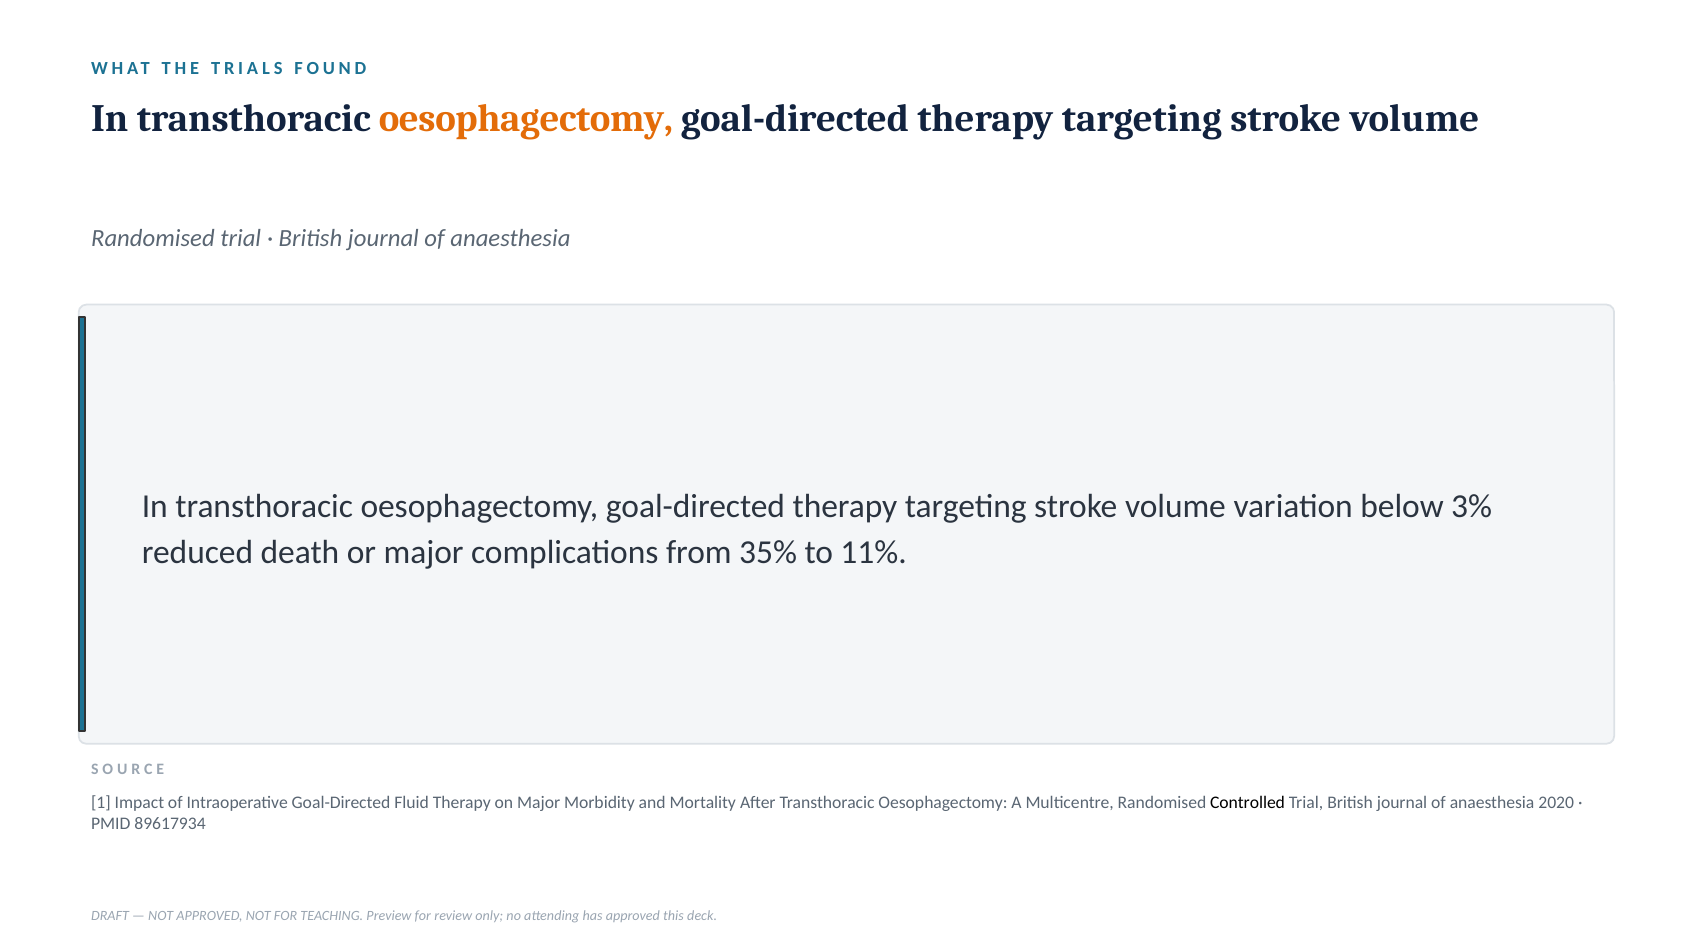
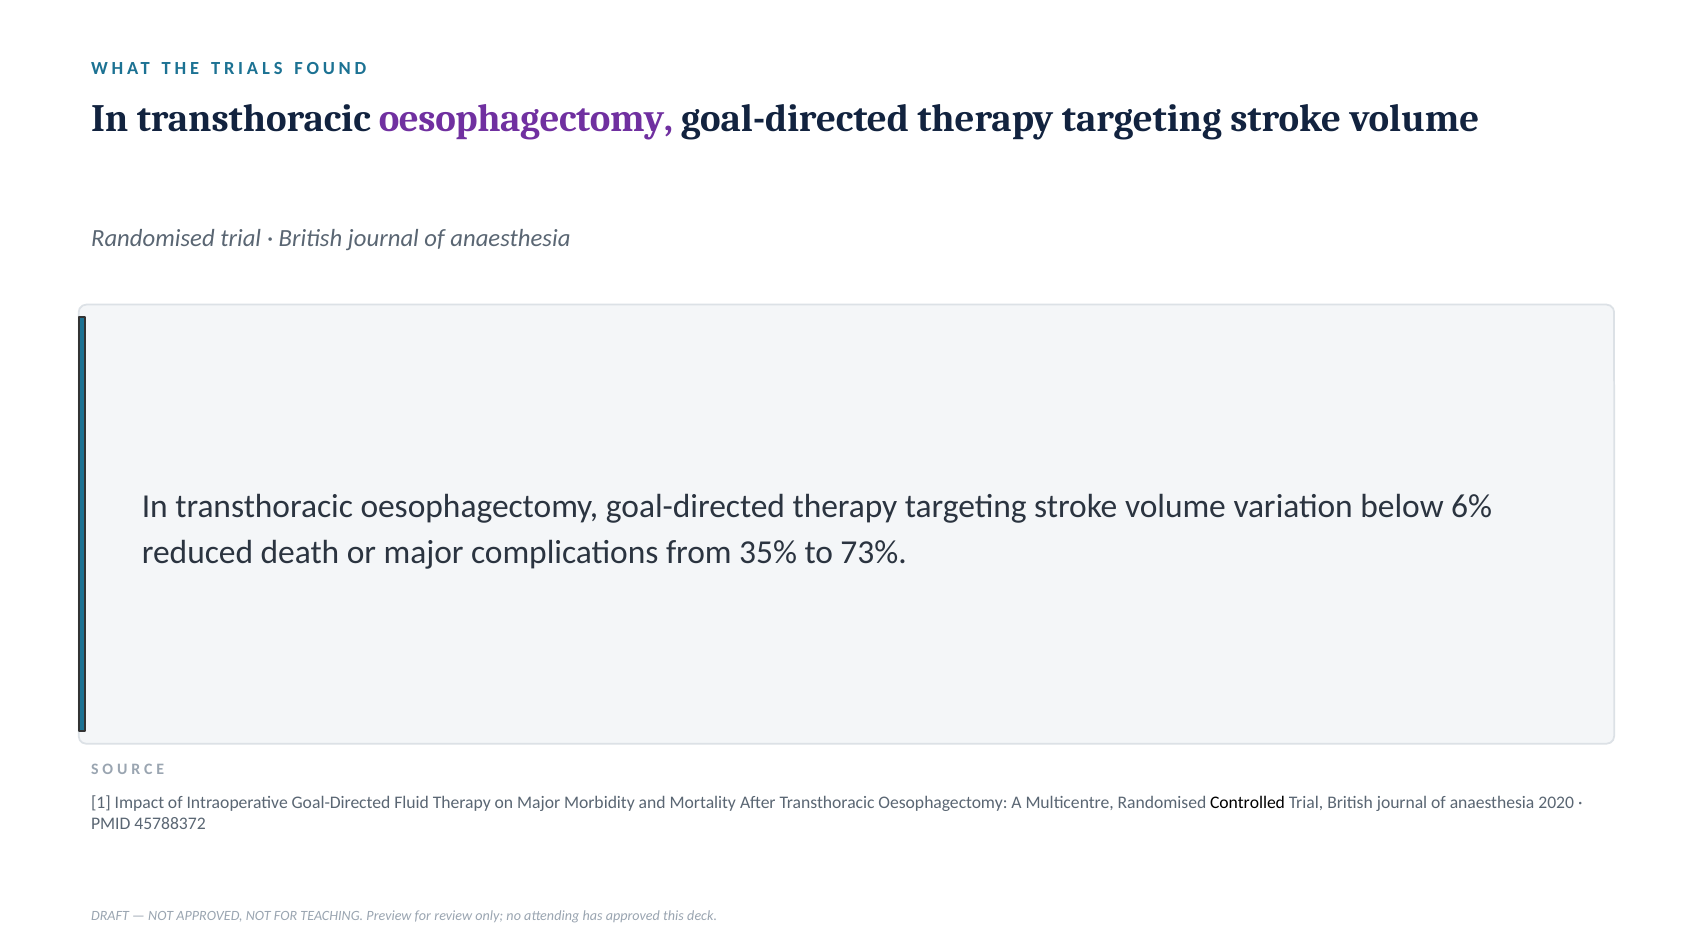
oesophagectomy at (526, 119) colour: orange -> purple
3%: 3% -> 6%
11%: 11% -> 73%
89617934: 89617934 -> 45788372
